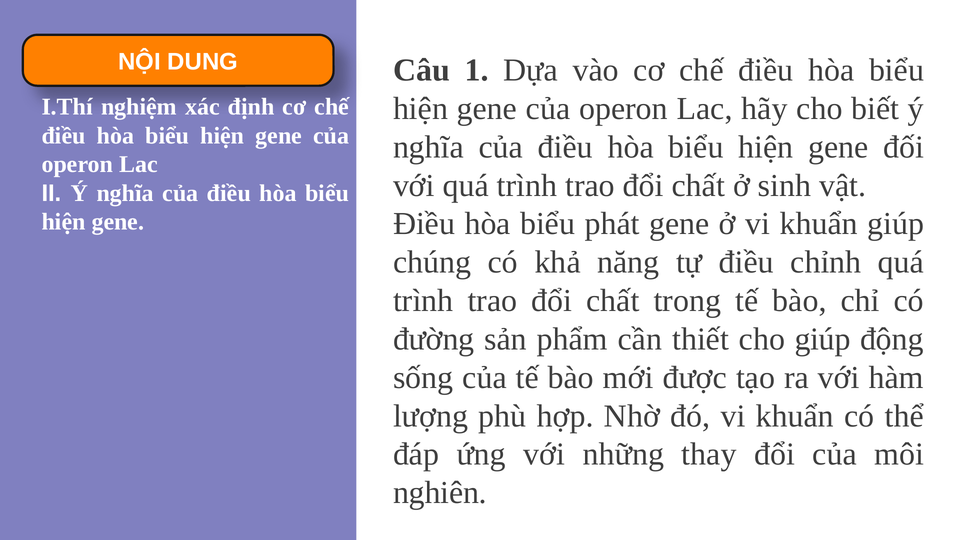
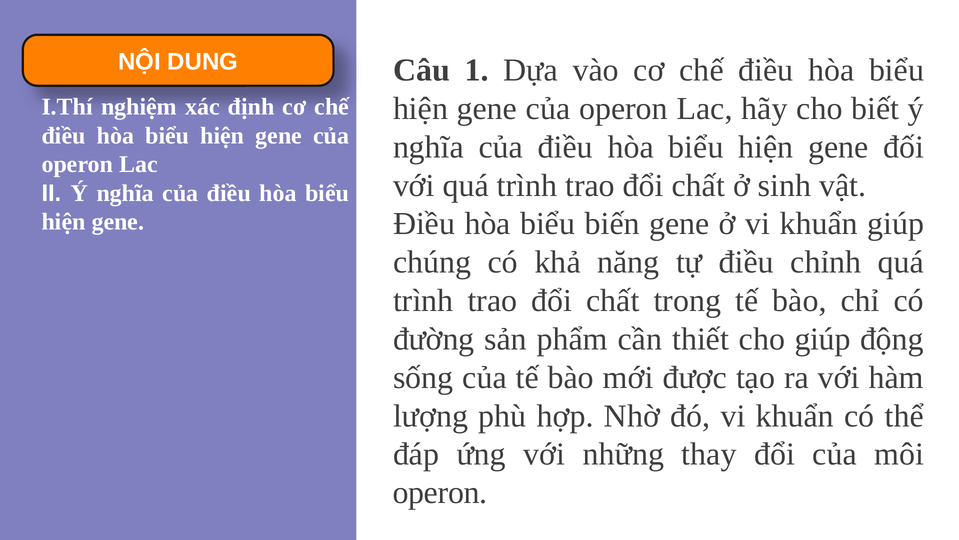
phát: phát -> biến
nghiên at (440, 492): nghiên -> operon
